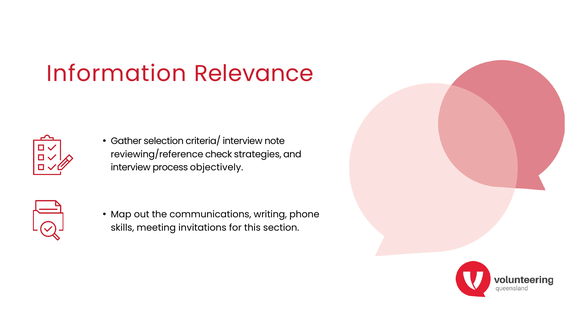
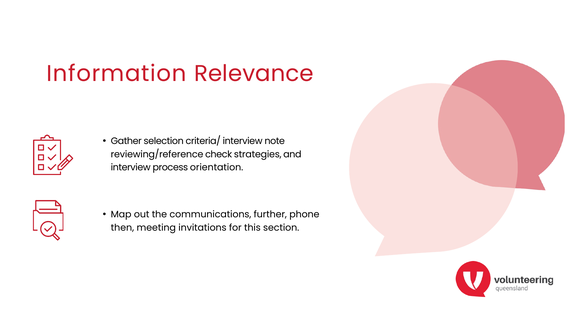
objectively: objectively -> orientation
writing: writing -> further
skills: skills -> then
